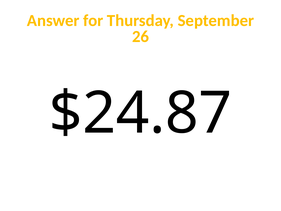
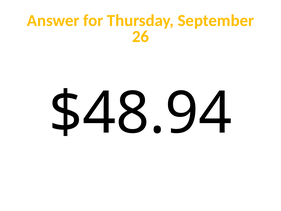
$24.87: $24.87 -> $48.94
